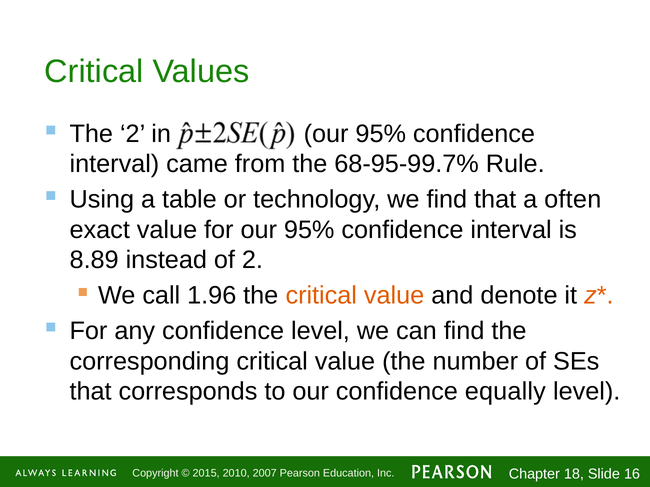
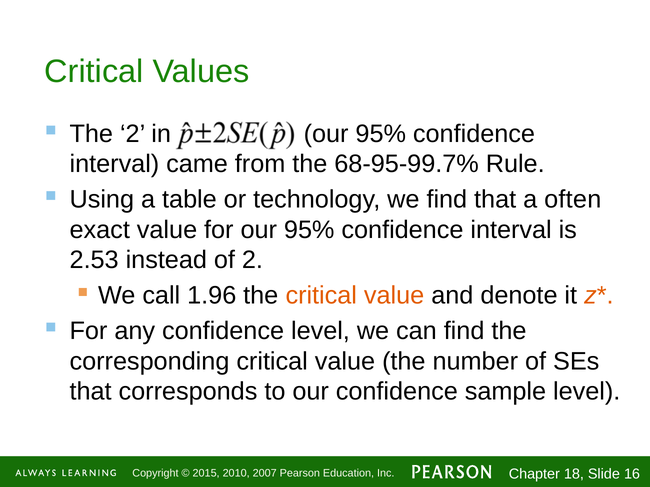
8.89: 8.89 -> 2.53
equally: equally -> sample
